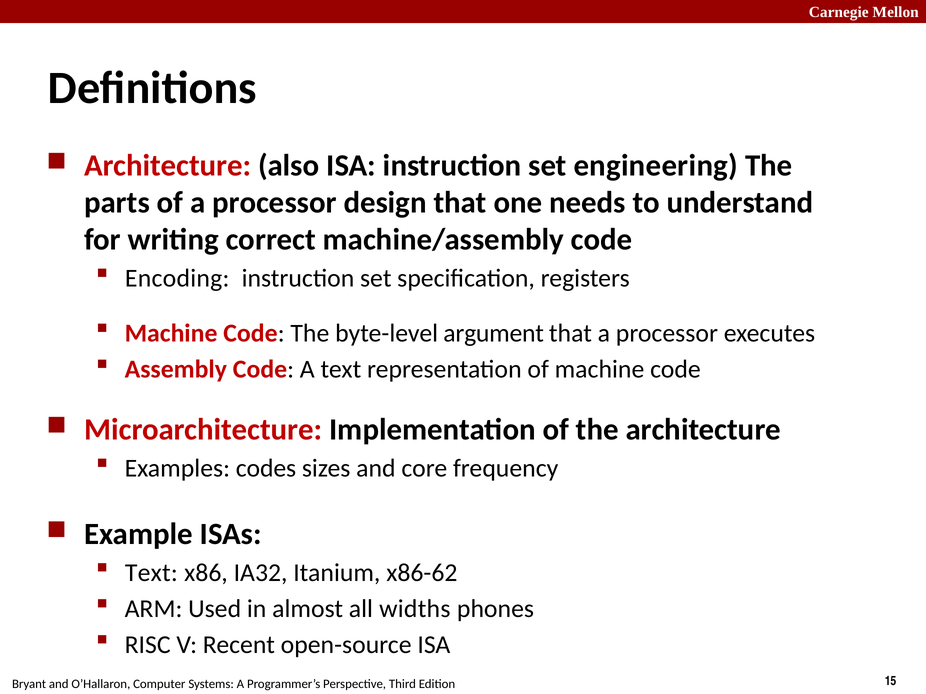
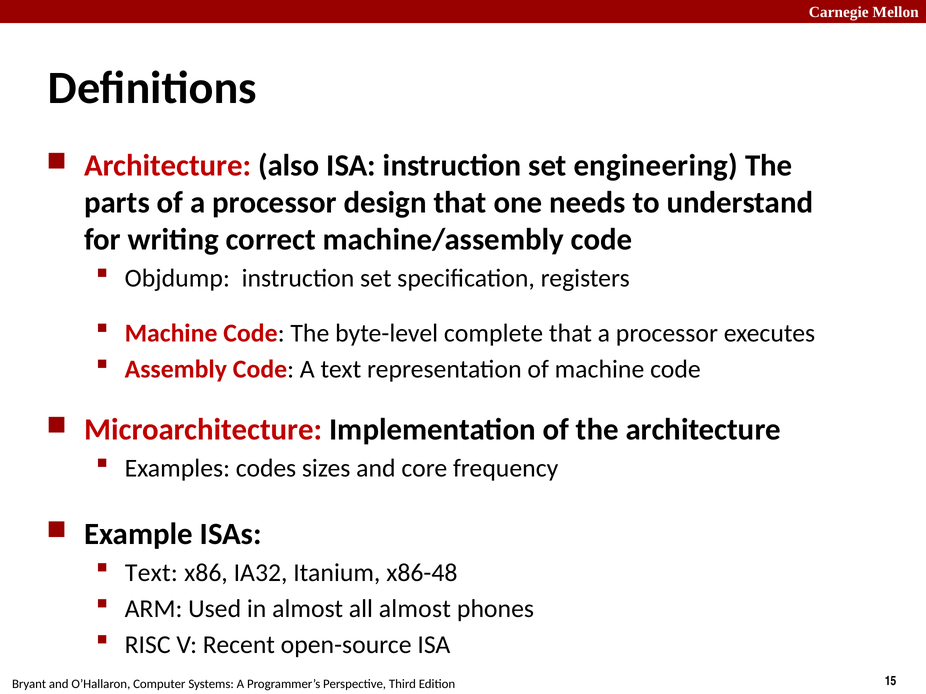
Encoding: Encoding -> Objdump
argument: argument -> complete
x86-62: x86-62 -> x86-48
all widths: widths -> almost
